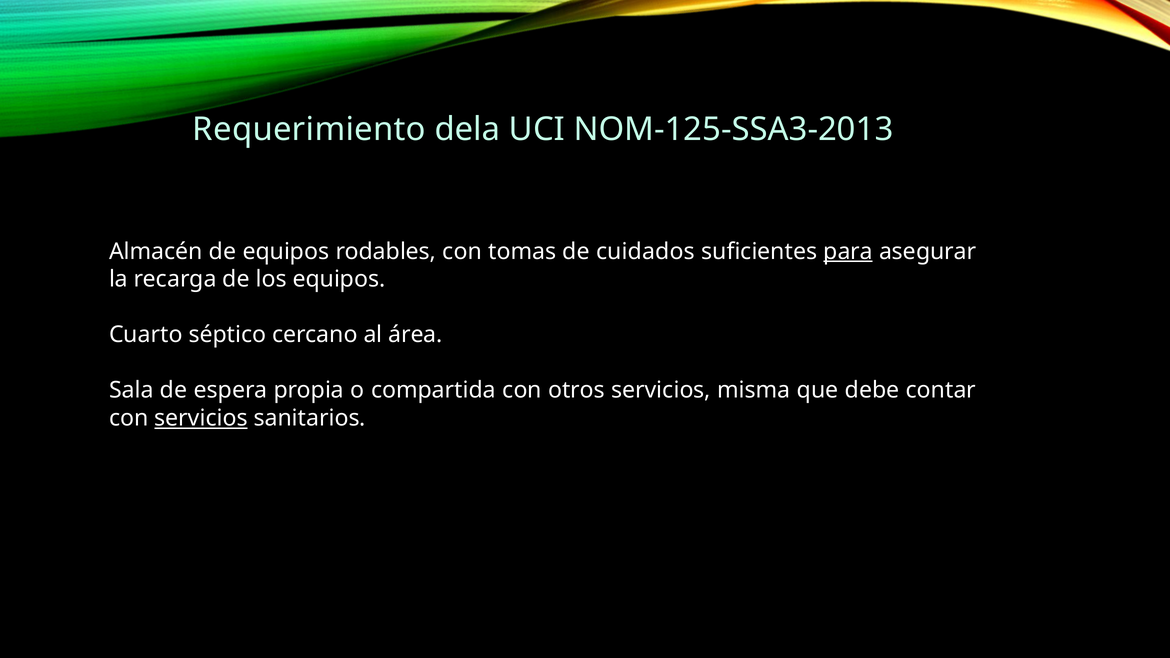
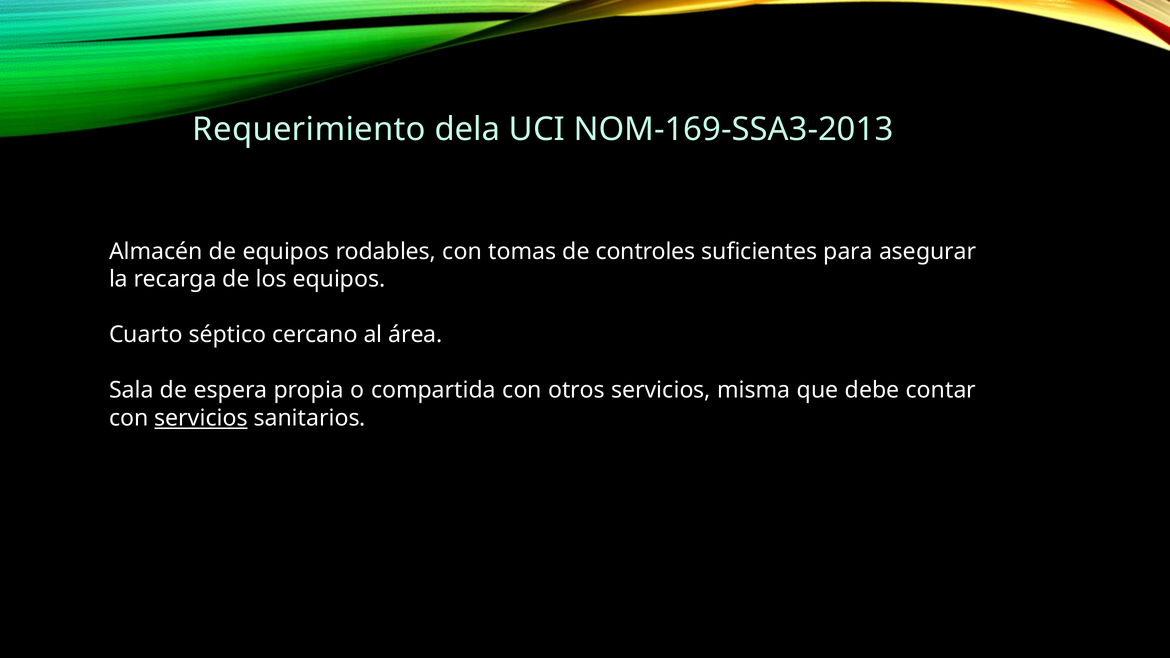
NOM-125-SSA3-2013: NOM-125-SSA3-2013 -> NOM-169-SSA3-2013
cuidados: cuidados -> controles
para underline: present -> none
